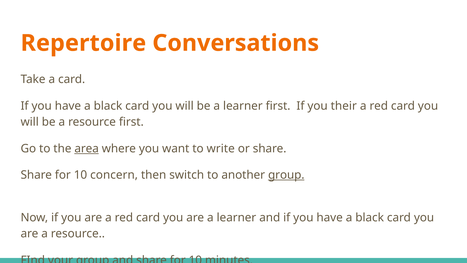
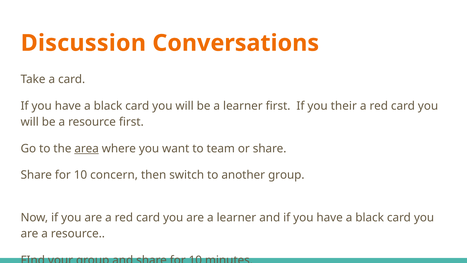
Repertoire: Repertoire -> Discussion
write: write -> team
group at (286, 175) underline: present -> none
